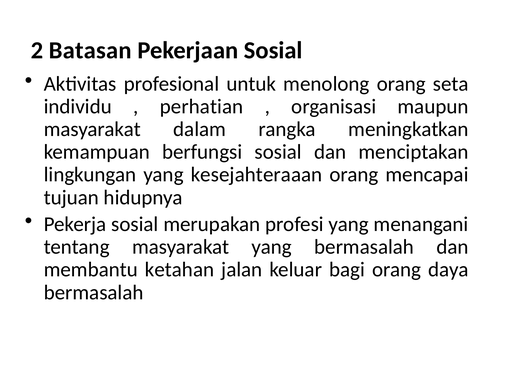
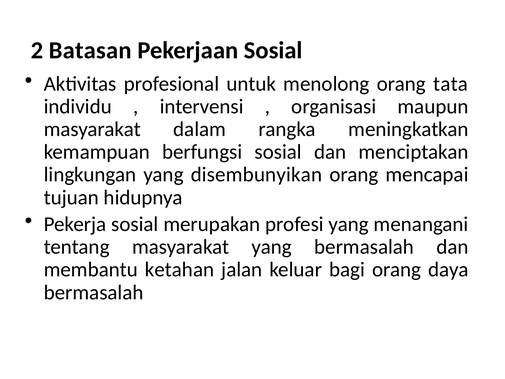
seta: seta -> tata
perhatian: perhatian -> intervensi
kesejahteraaan: kesejahteraaan -> disembunyikan
